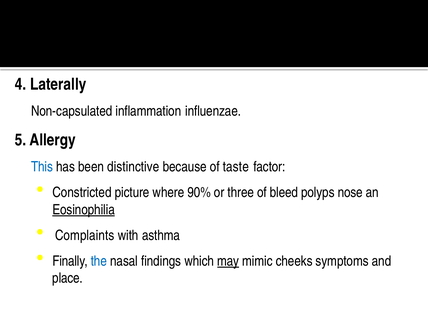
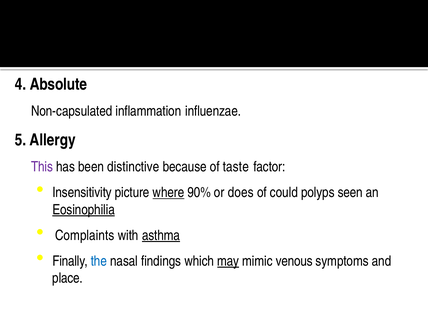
Laterally: Laterally -> Absolute
This colour: blue -> purple
Constricted: Constricted -> Insensitivity
where underline: none -> present
three: three -> does
bleed: bleed -> could
nose: nose -> seen
asthma underline: none -> present
cheeks: cheeks -> venous
